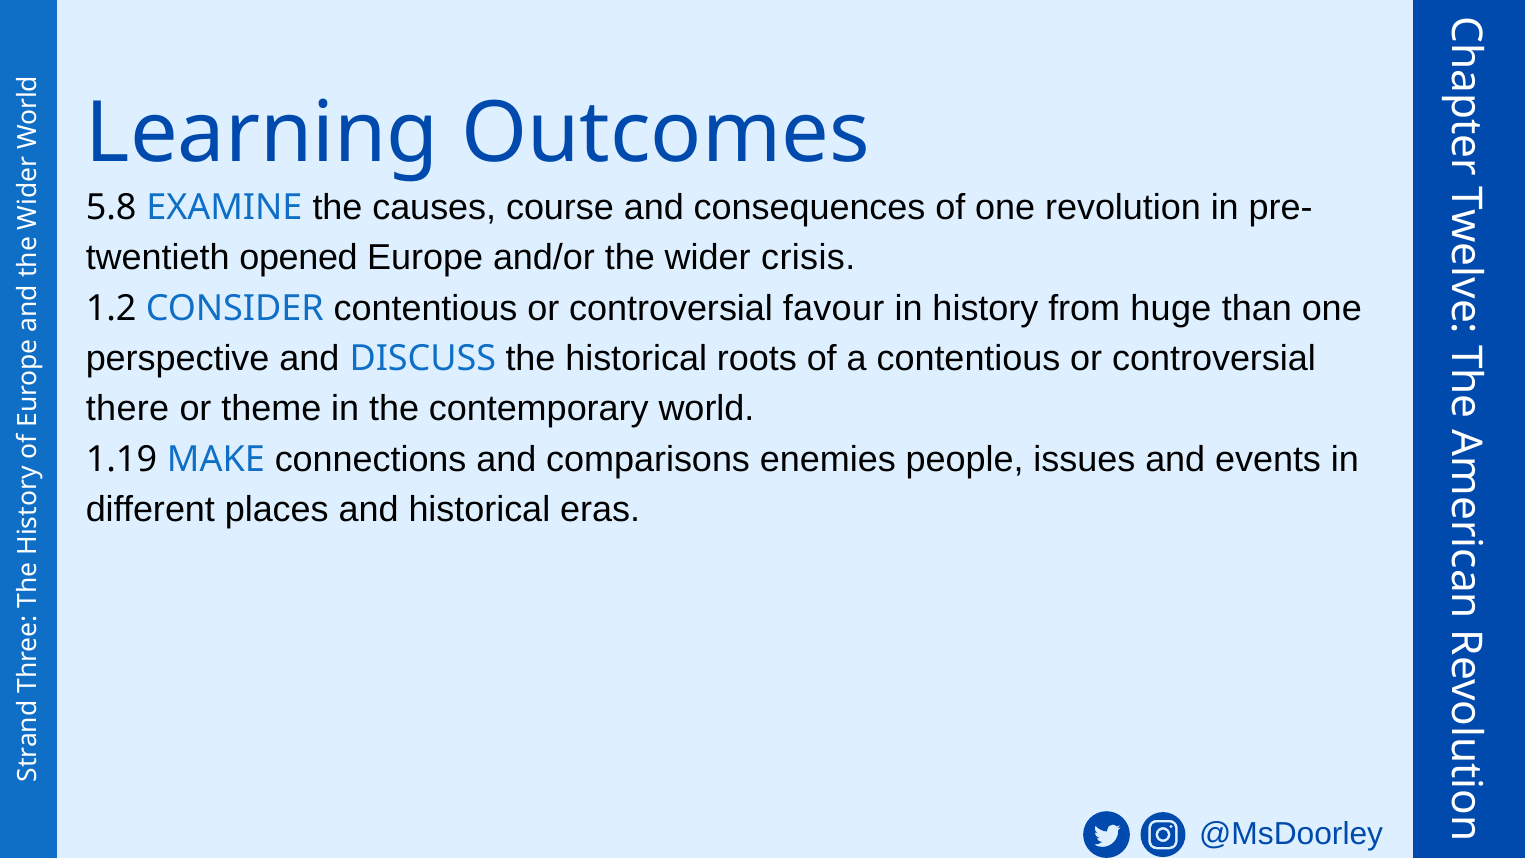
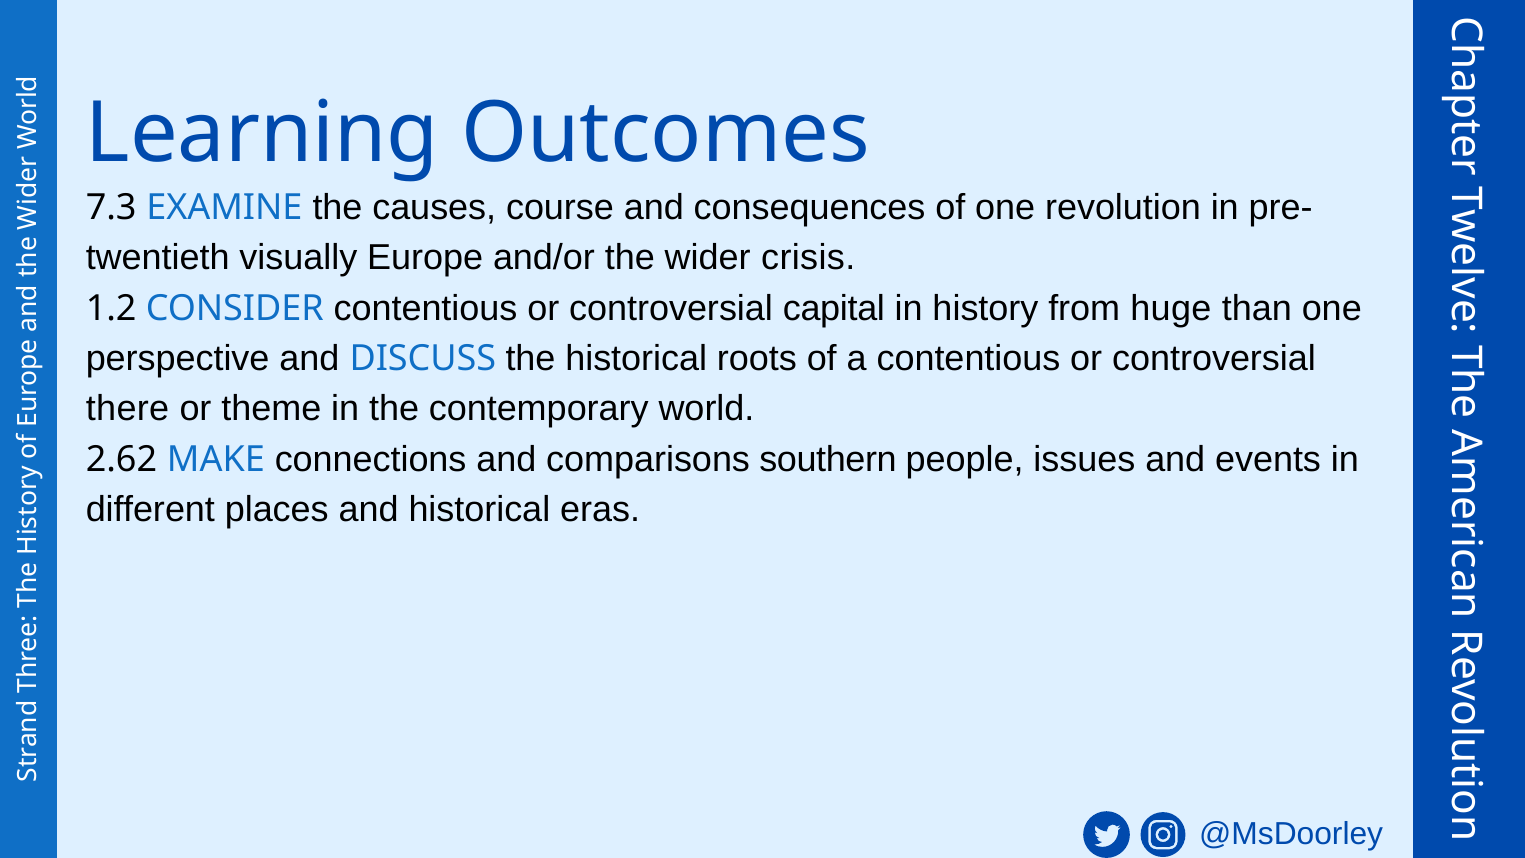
5.8: 5.8 -> 7.3
opened: opened -> visually
favour: favour -> capital
1.19: 1.19 -> 2.62
enemies: enemies -> southern
